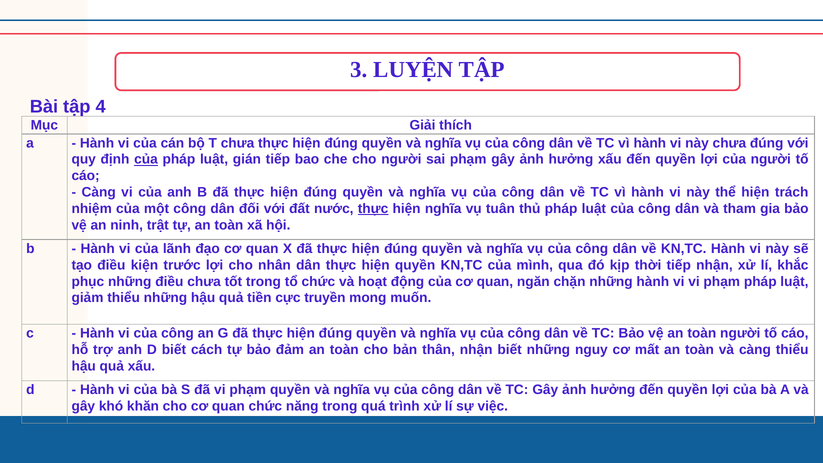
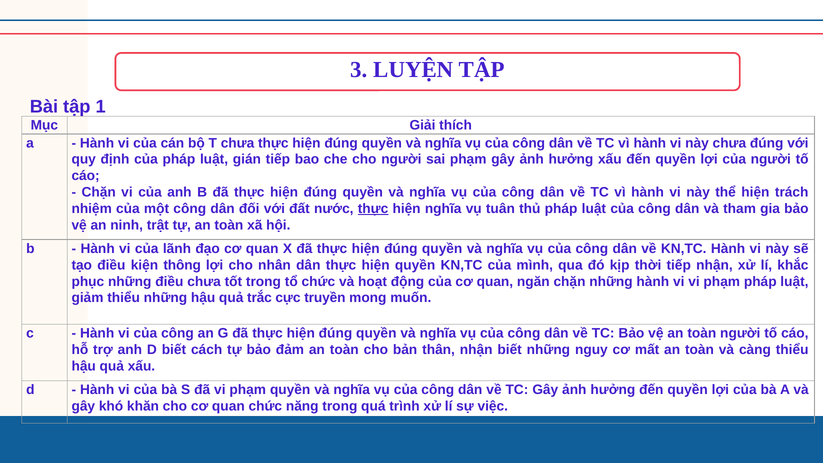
4: 4 -> 1
của at (146, 159) underline: present -> none
Càng at (99, 192): Càng -> Chặn
trước: trước -> thông
tiền: tiền -> trắc
